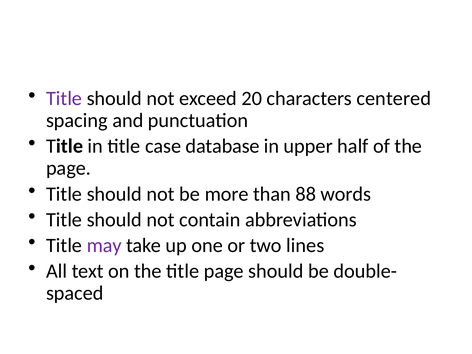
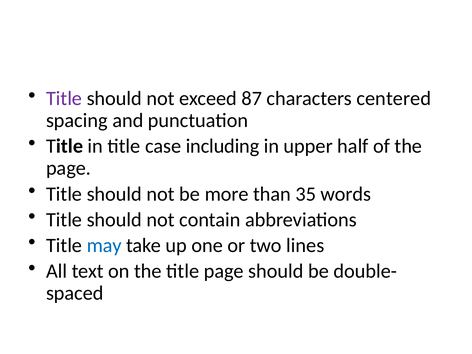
20: 20 -> 87
database: database -> including
88: 88 -> 35
may colour: purple -> blue
